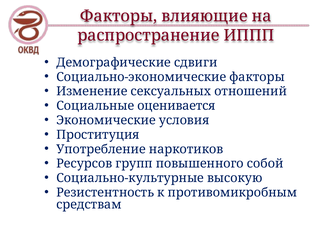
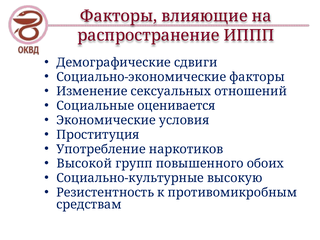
Ресурсов: Ресурсов -> Высокой
собой: собой -> обоих
